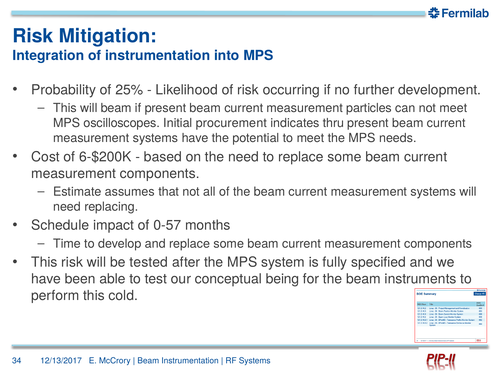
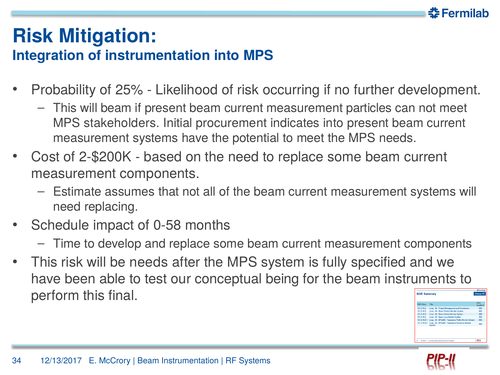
oscilloscopes: oscilloscopes -> stakeholders
indicates thru: thru -> into
6-$200K: 6-$200K -> 2-$200K
0-57: 0-57 -> 0-58
be tested: tested -> needs
cold: cold -> final
